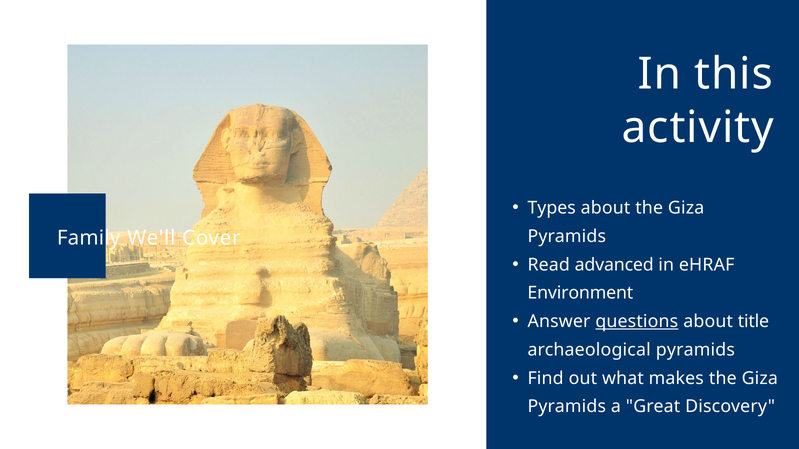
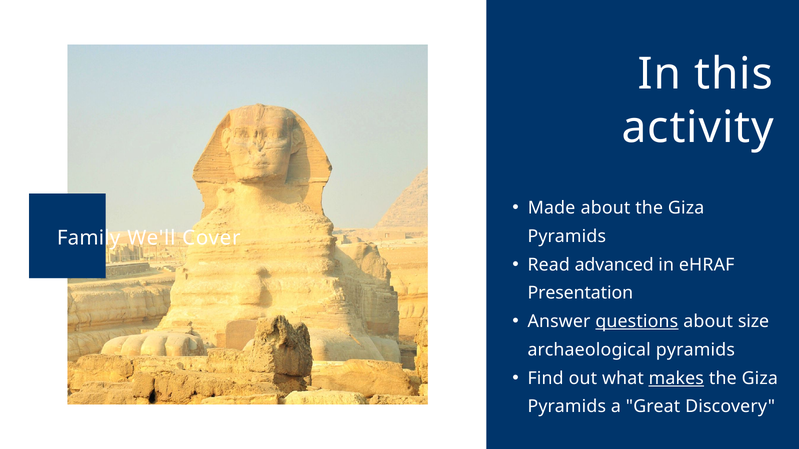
Types: Types -> Made
Environment: Environment -> Presentation
title: title -> size
makes underline: none -> present
